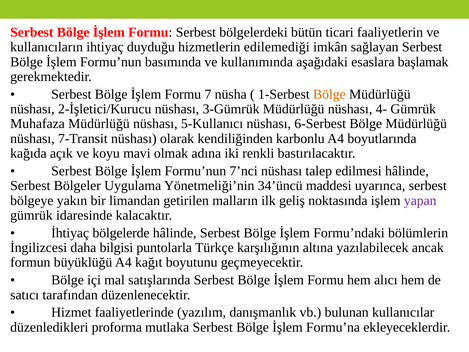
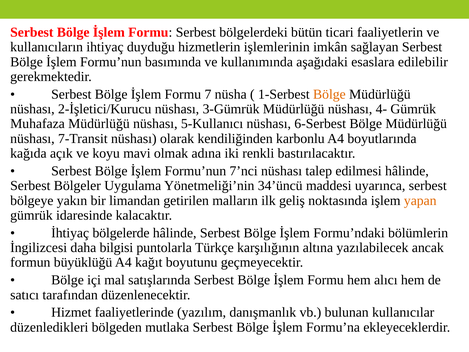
edilemediği: edilemediği -> işlemlerinin
başlamak: başlamak -> edilebilir
yapan colour: purple -> orange
proforma: proforma -> bölgeden
